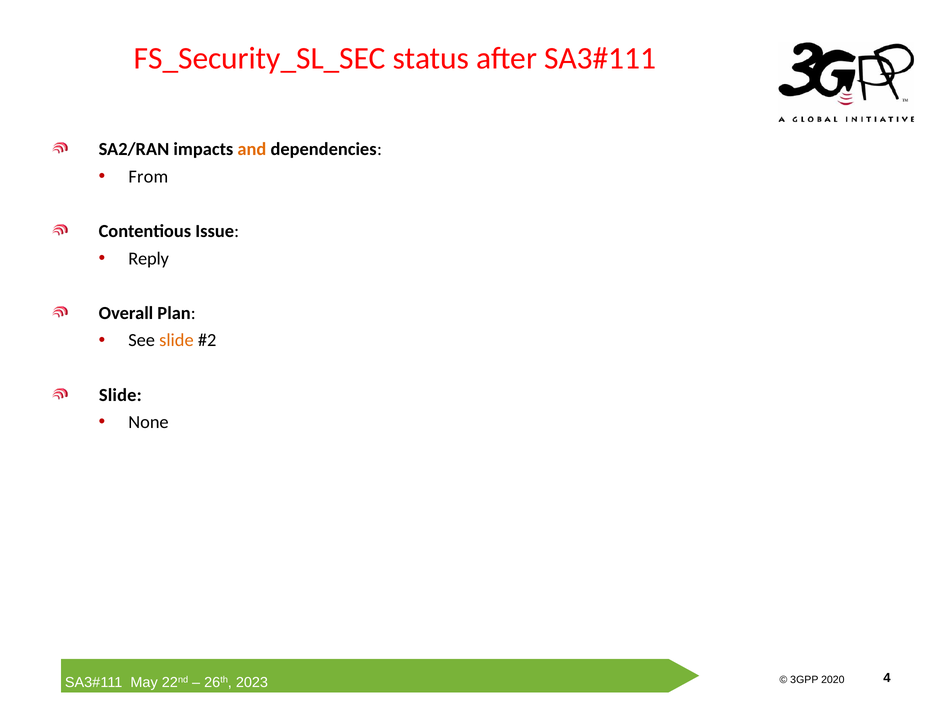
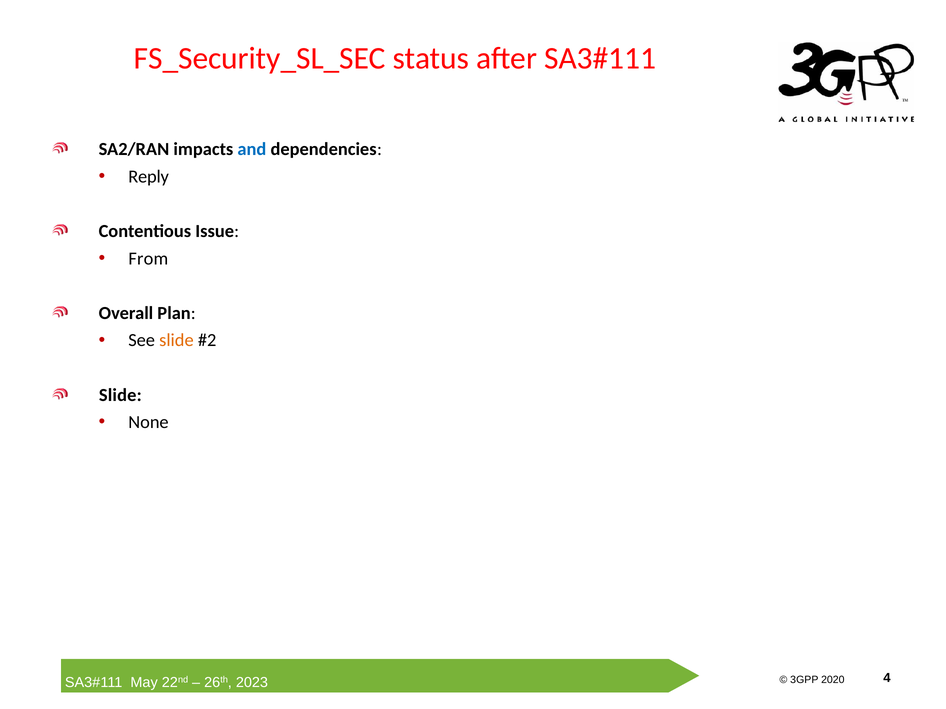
and colour: orange -> blue
From: From -> Reply
Reply: Reply -> From
